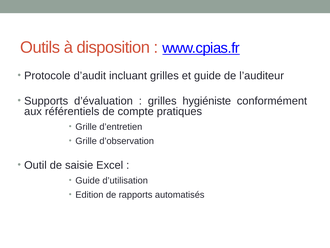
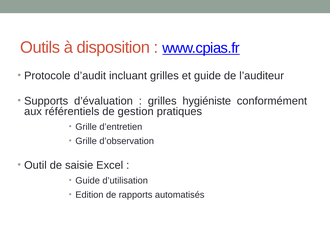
compte: compte -> gestion
